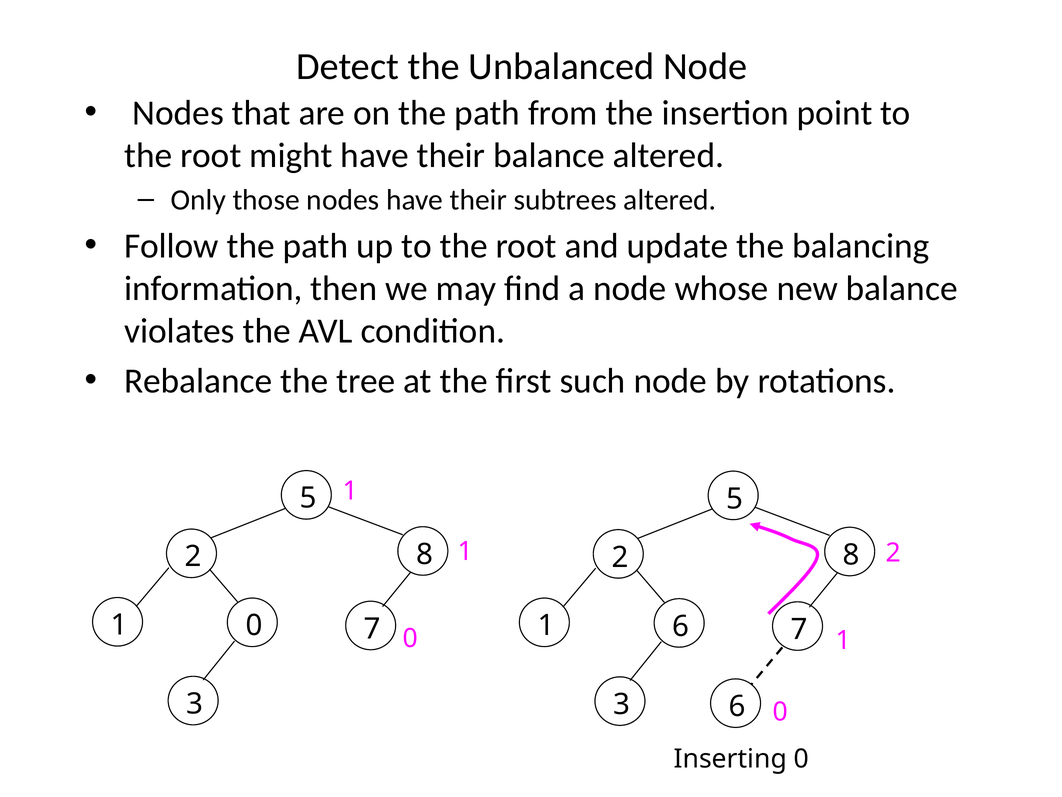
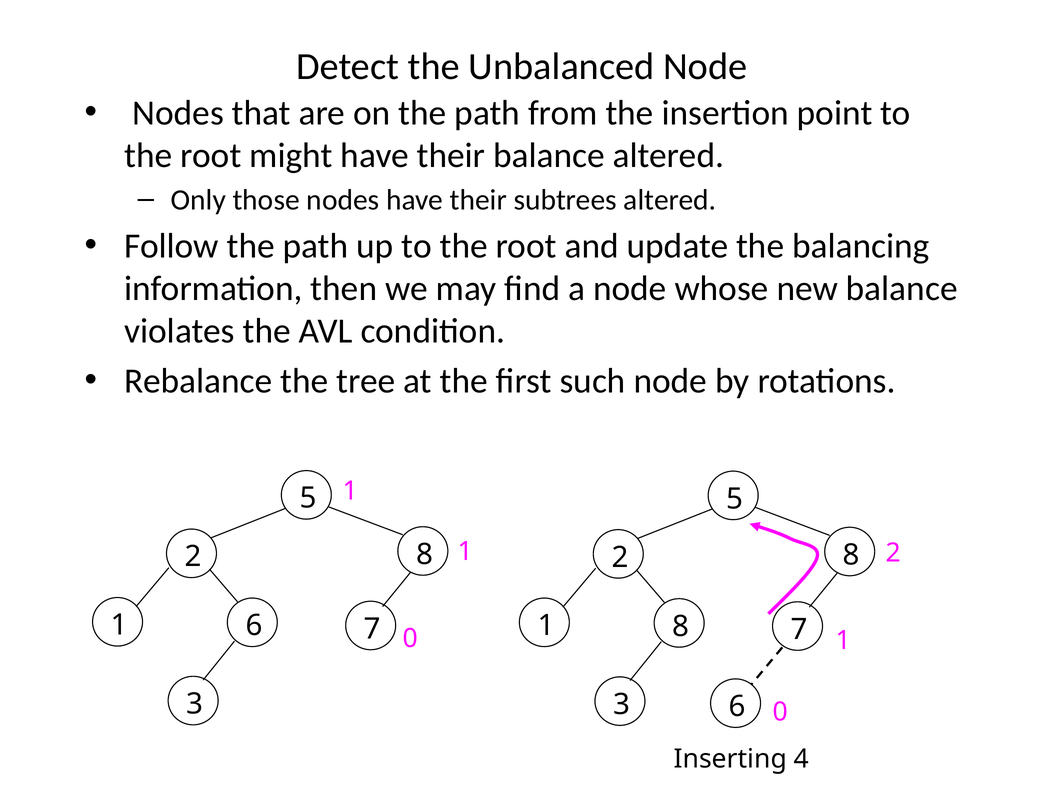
0 at (254, 625): 0 -> 6
1 6: 6 -> 8
Inserting 0: 0 -> 4
